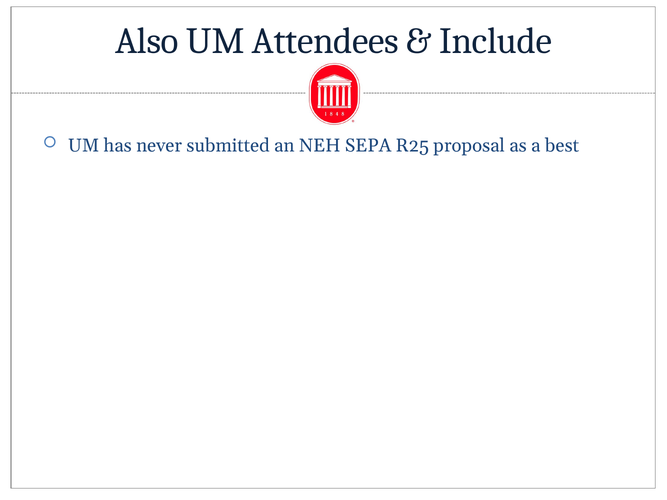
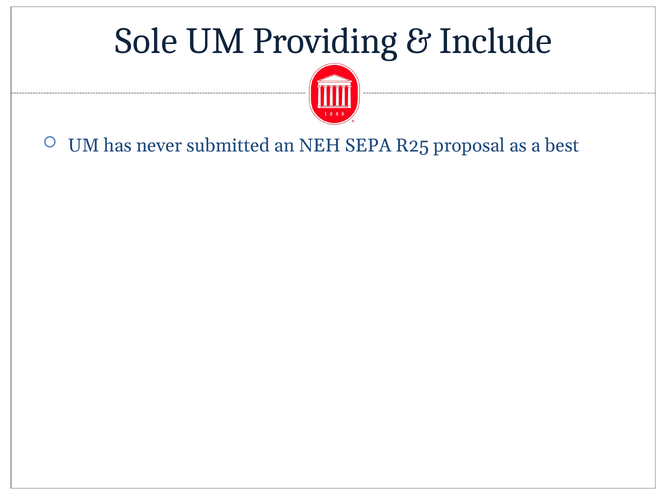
Also: Also -> Sole
Attendees: Attendees -> Providing
